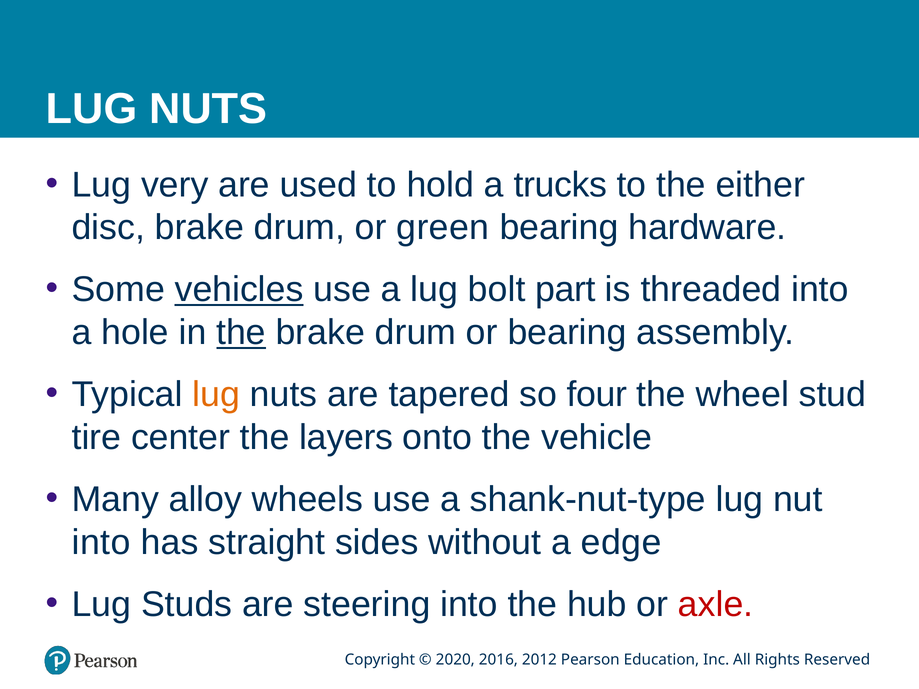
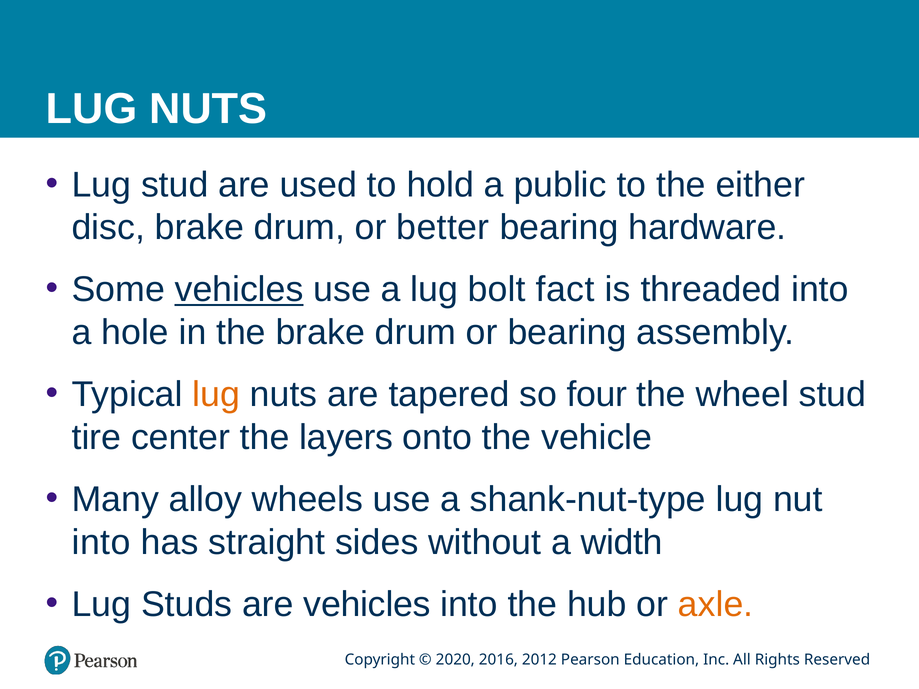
Lug very: very -> stud
trucks: trucks -> public
green: green -> better
part: part -> fact
the at (241, 333) underline: present -> none
edge: edge -> width
are steering: steering -> vehicles
axle colour: red -> orange
